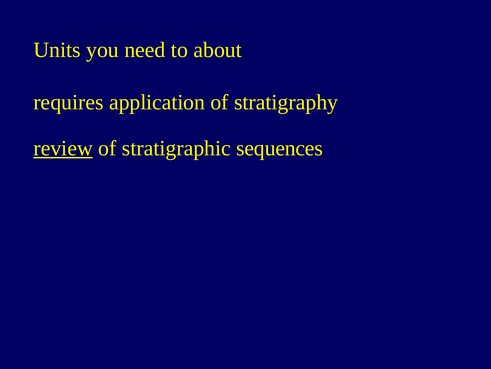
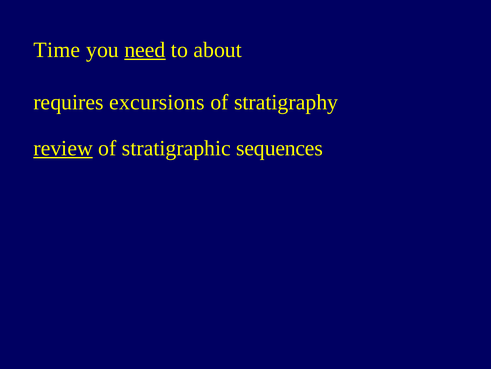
Units: Units -> Time
need underline: none -> present
application: application -> excursions
